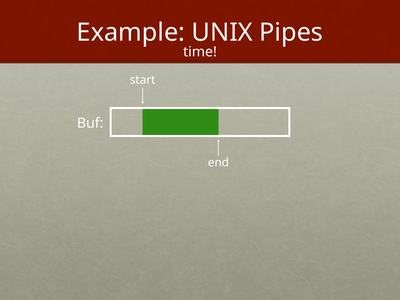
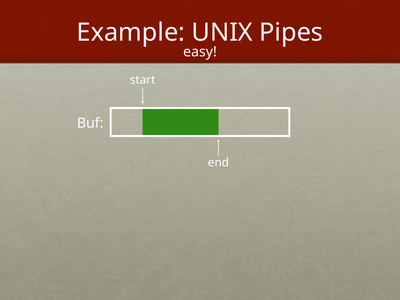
time: time -> easy
